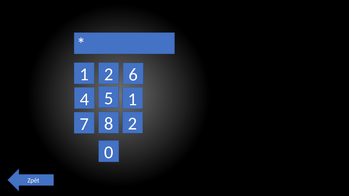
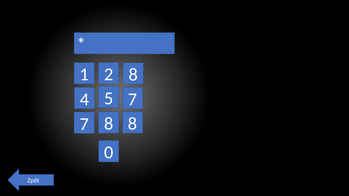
2 6: 6 -> 8
4 1: 1 -> 7
7 2: 2 -> 8
